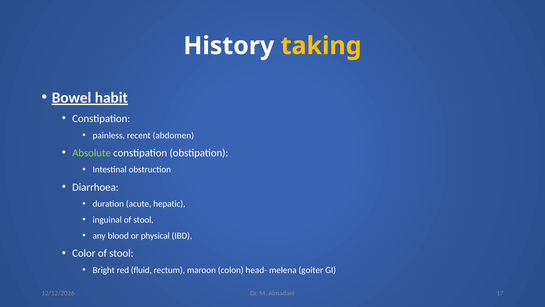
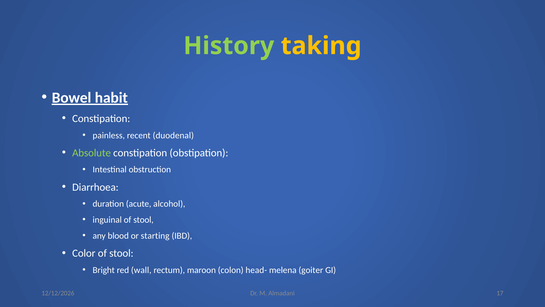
History colour: white -> light green
abdomen: abdomen -> duodenal
hepatic: hepatic -> alcohol
physical: physical -> starting
fluid: fluid -> wall
